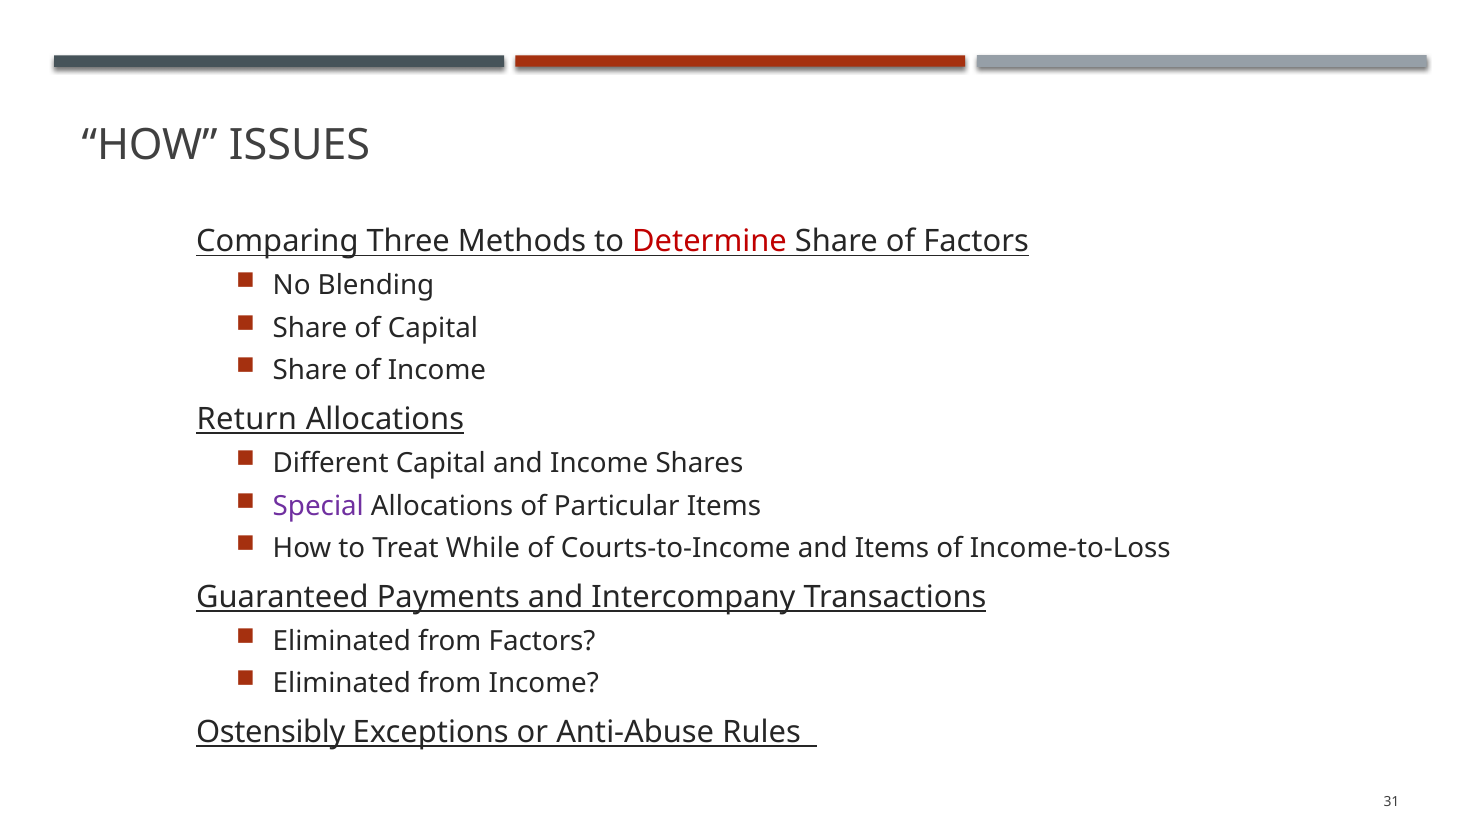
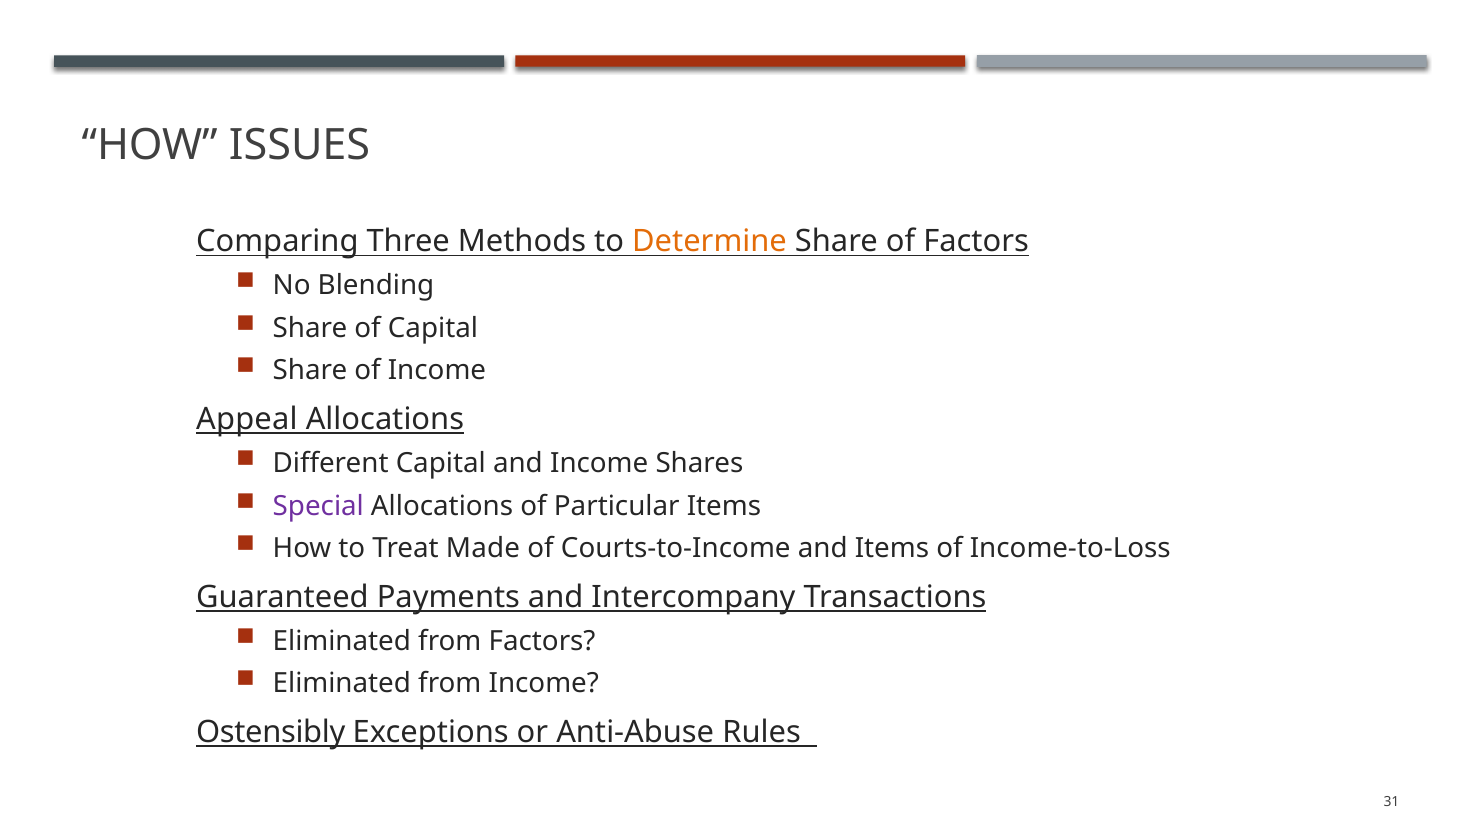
Determine colour: red -> orange
Return: Return -> Appeal
While: While -> Made
